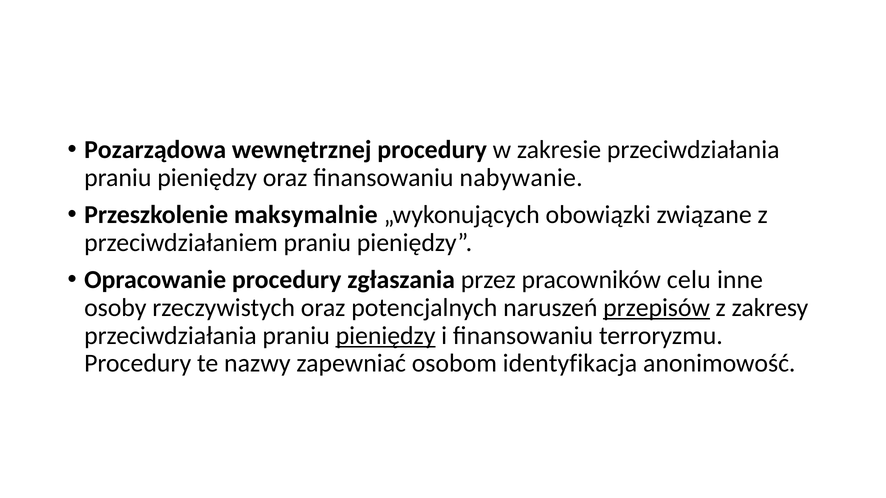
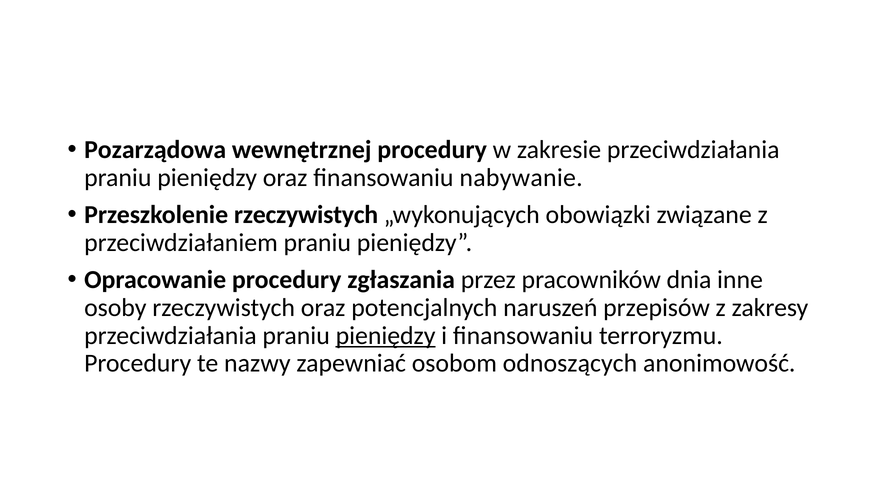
Przeszkolenie maksymalnie: maksymalnie -> rzeczywistych
celu: celu -> dnia
przepisów underline: present -> none
identyfikacja: identyfikacja -> odnoszących
